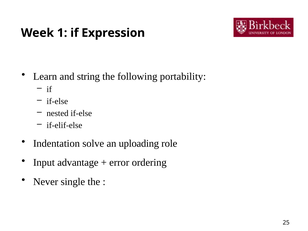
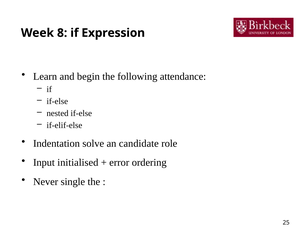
1: 1 -> 8
string: string -> begin
portability: portability -> attendance
uploading: uploading -> candidate
advantage: advantage -> initialised
